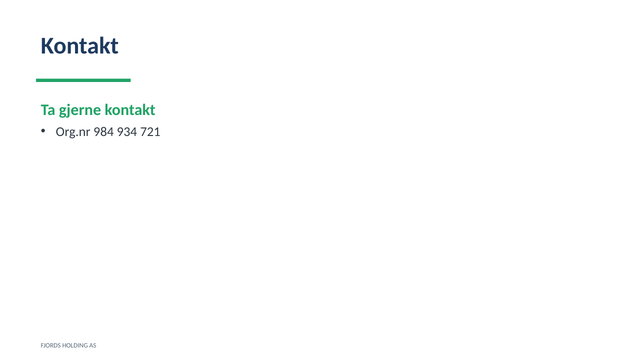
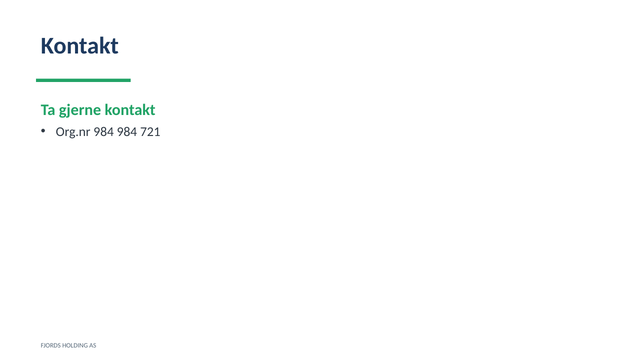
984 934: 934 -> 984
